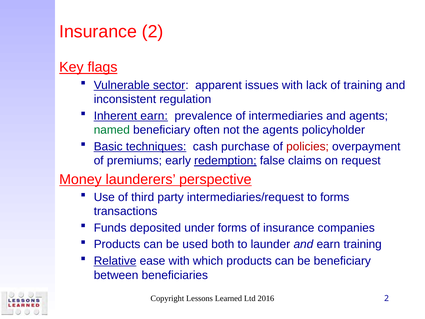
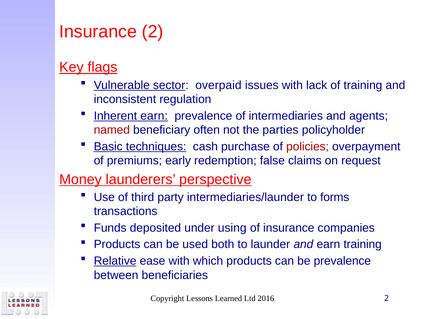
apparent: apparent -> overpaid
named colour: green -> red
the agents: agents -> parties
redemption underline: present -> none
intermediaries/request: intermediaries/request -> intermediaries/launder
under forms: forms -> using
be beneficiary: beneficiary -> prevalence
